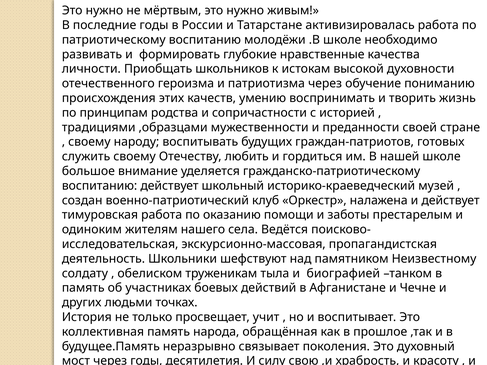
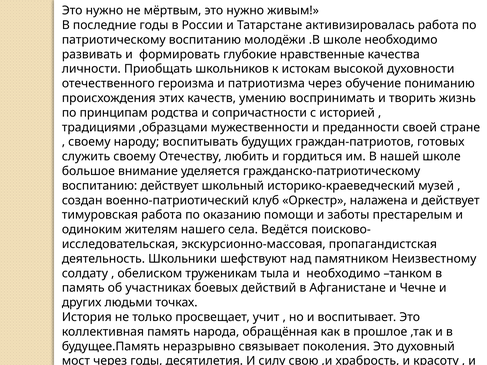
и биографией: биографией -> необходимо
